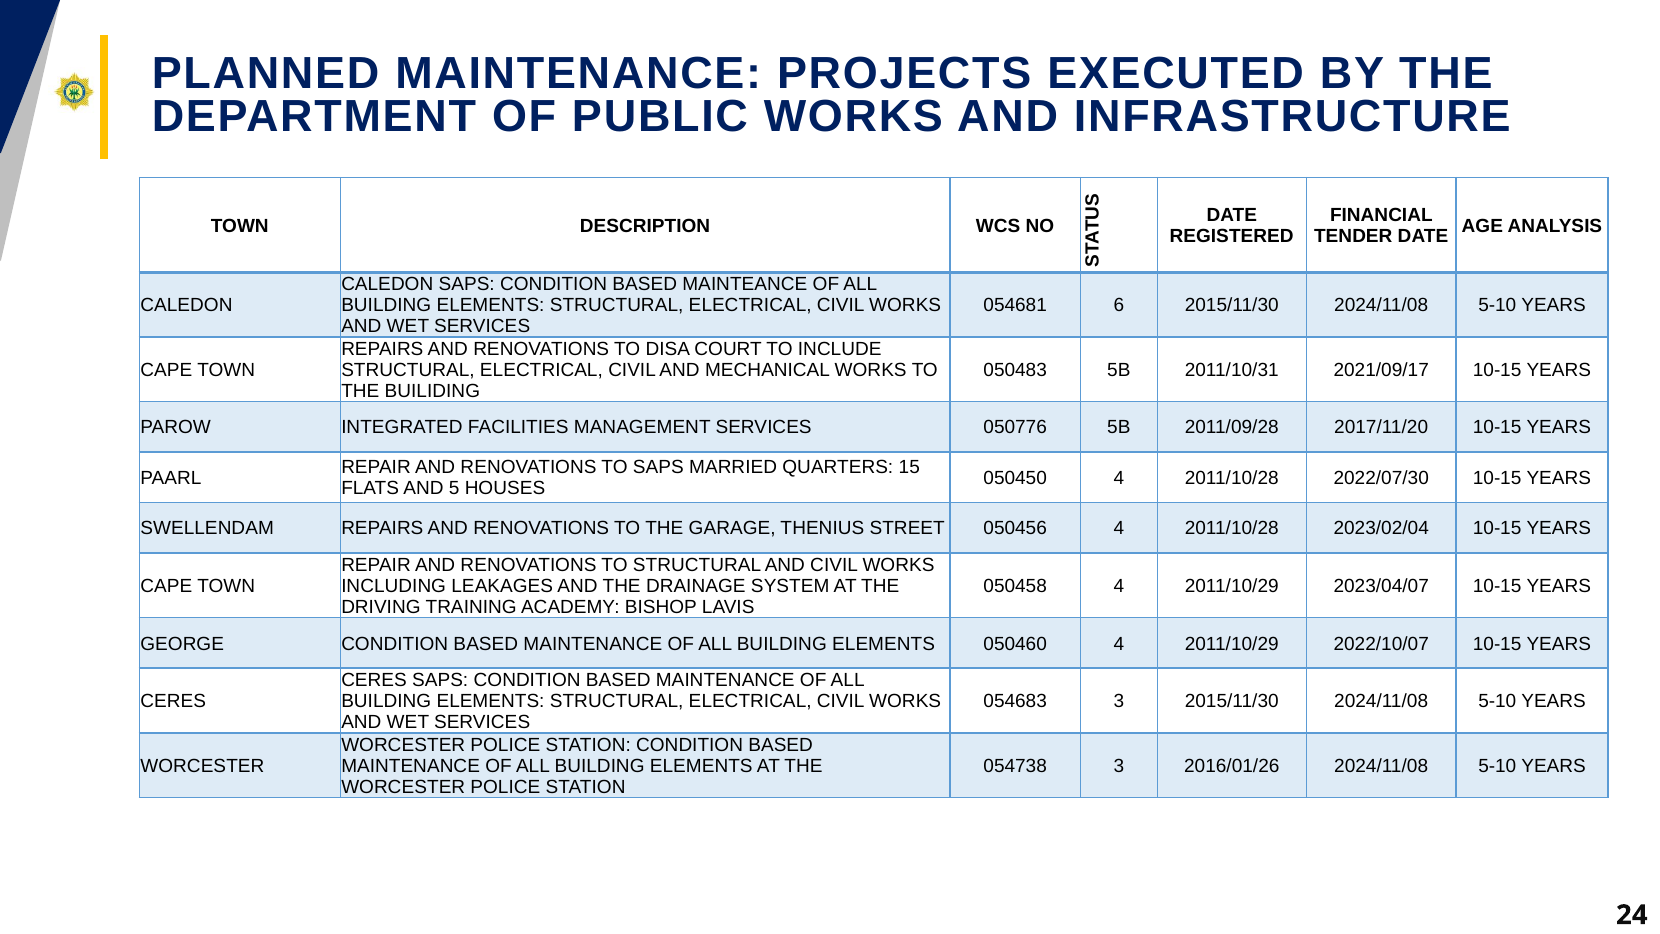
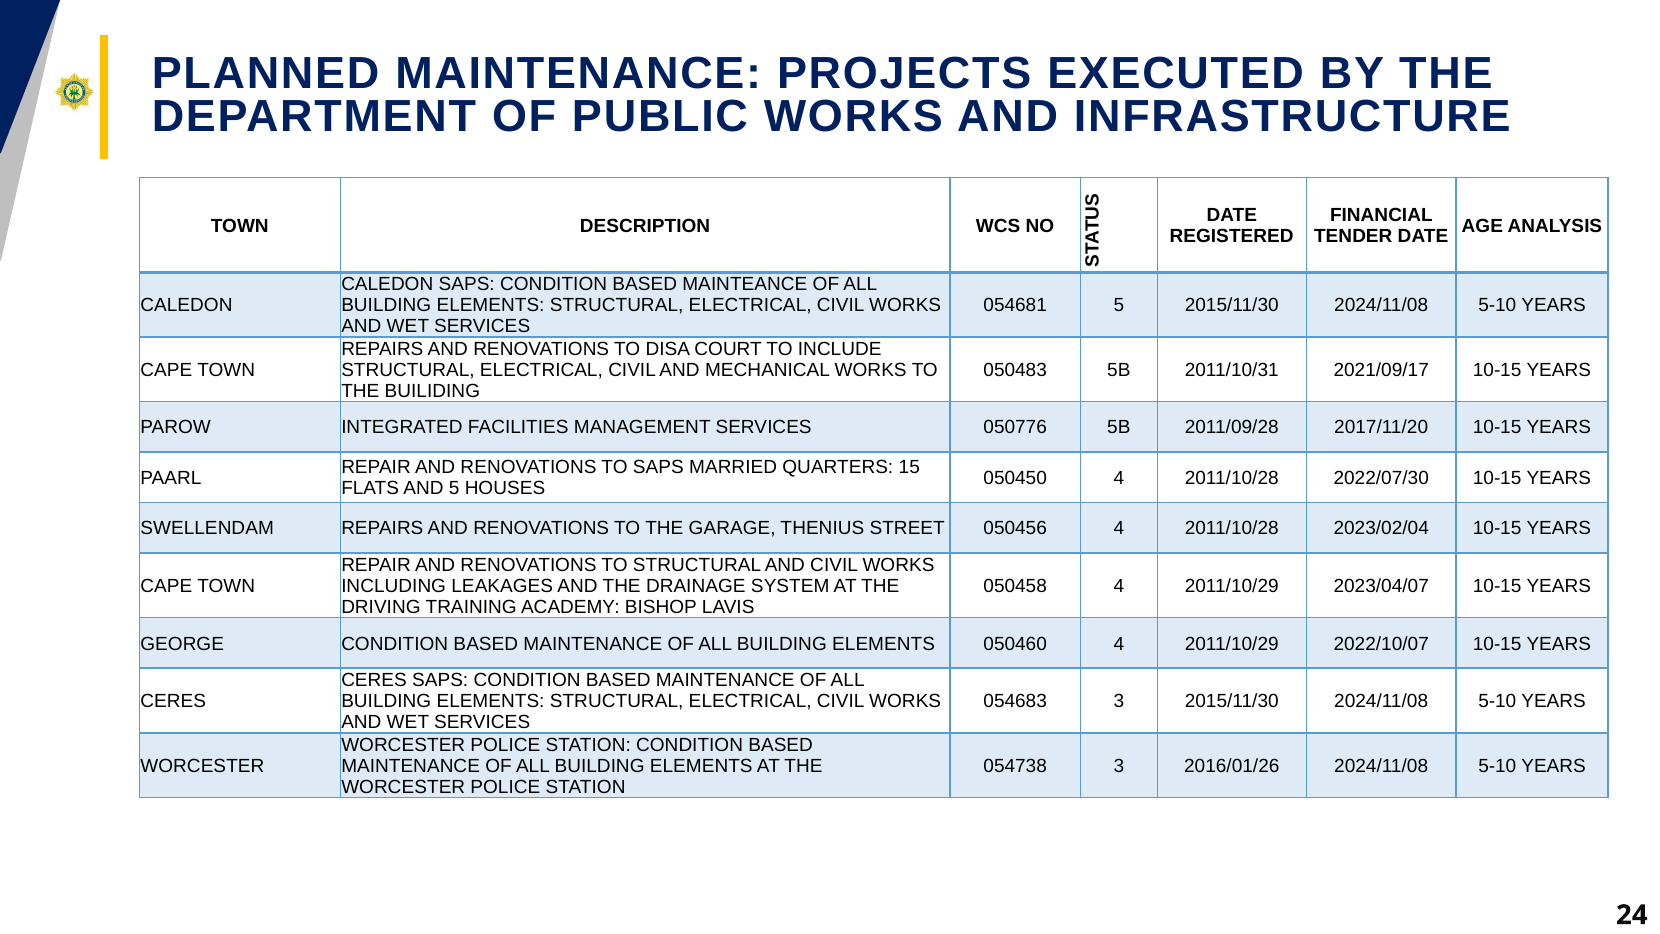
054681 6: 6 -> 5
